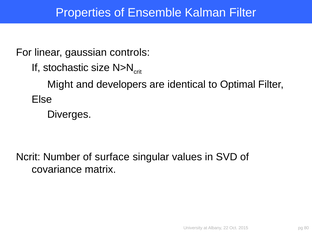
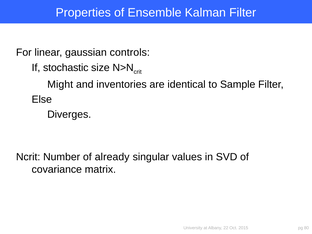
developers: developers -> inventories
Optimal: Optimal -> Sample
surface: surface -> already
